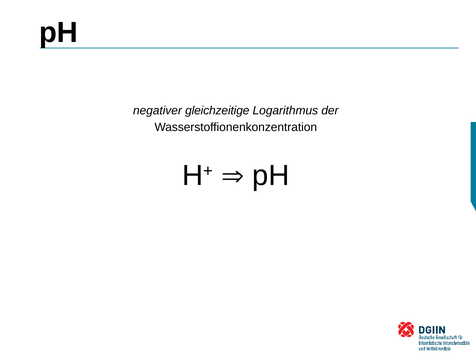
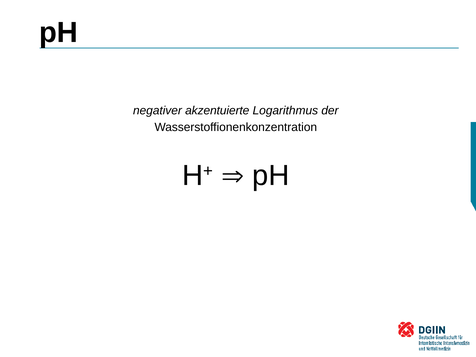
gleichzeitige: gleichzeitige -> akzentuierte
